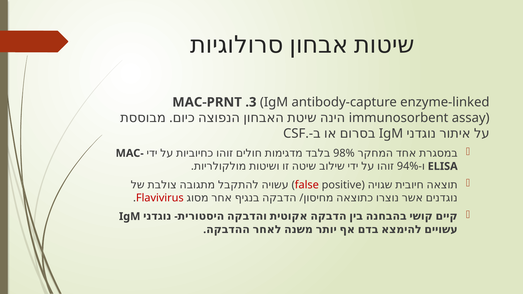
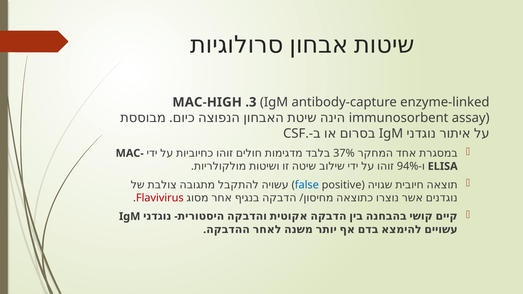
MAC-PRNT: MAC-PRNT -> MAC-HIGH
98%: 98% -> 37%
false colour: red -> blue
